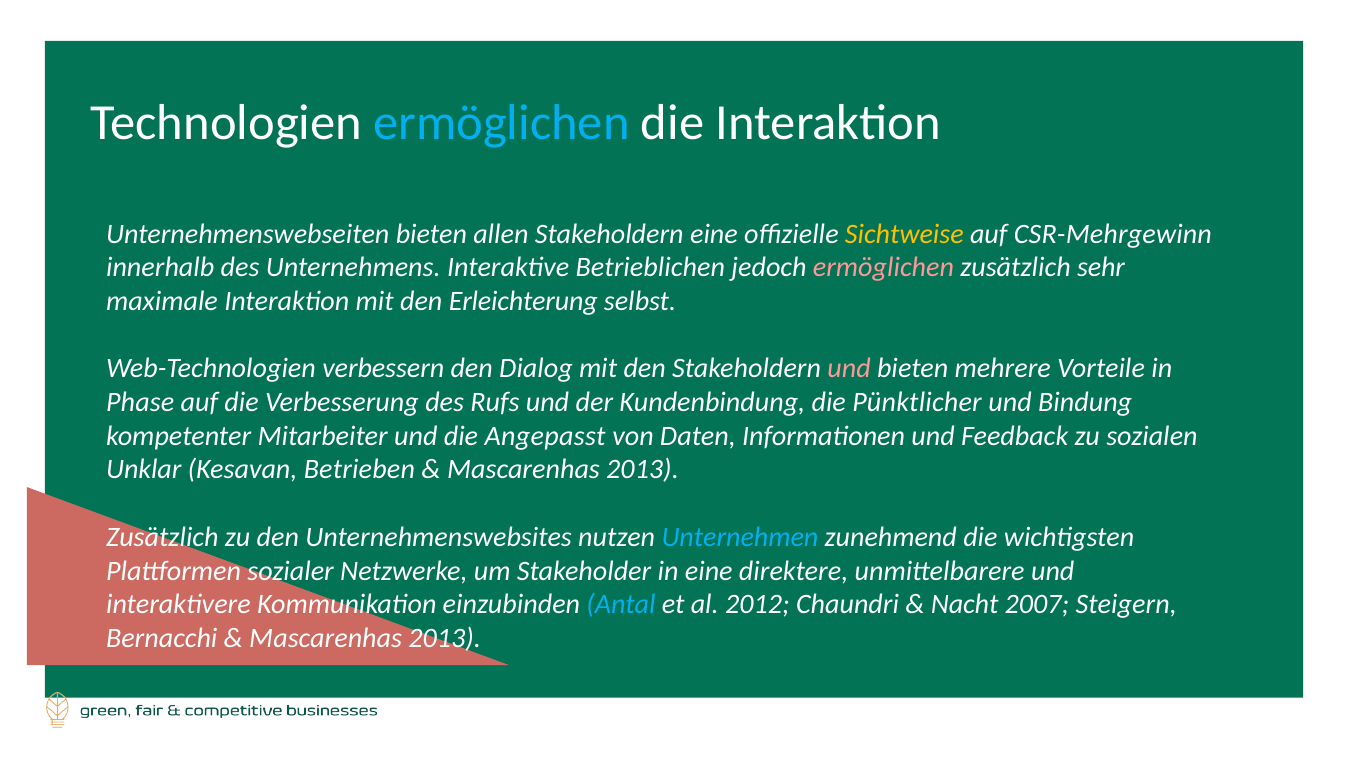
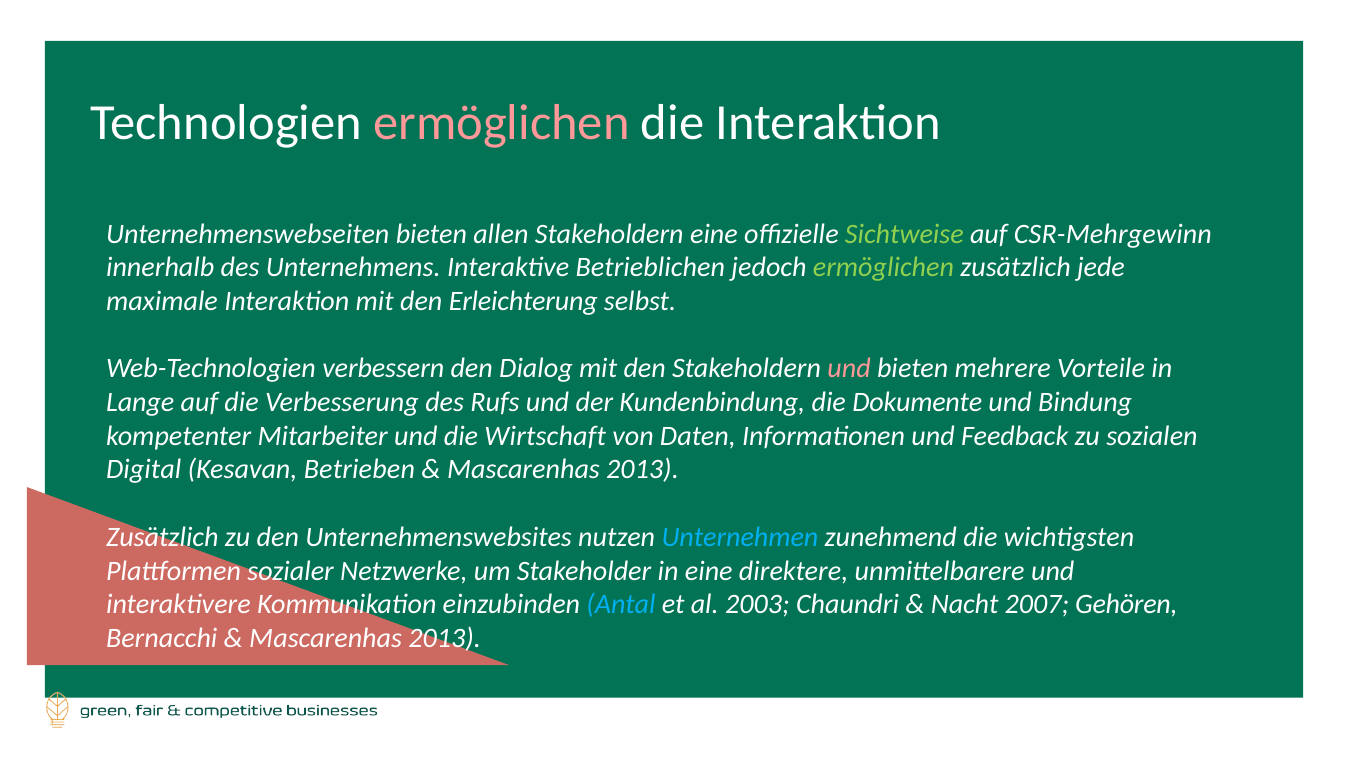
ermöglichen at (501, 123) colour: light blue -> pink
Sichtweise colour: yellow -> light green
ermöglichen at (883, 268) colour: pink -> light green
sehr: sehr -> jede
Phase: Phase -> Lange
Pünktlicher: Pünktlicher -> Dokumente
Angepasst: Angepasst -> Wirtschaft
Unklar: Unklar -> Digital
2012: 2012 -> 2003
Steigern: Steigern -> Gehören
